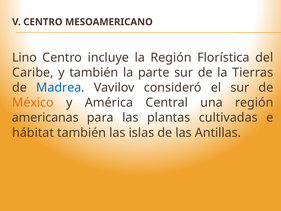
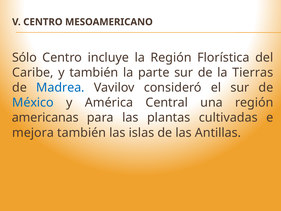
Lino: Lino -> Sólo
México colour: orange -> blue
hábitat: hábitat -> mejora
